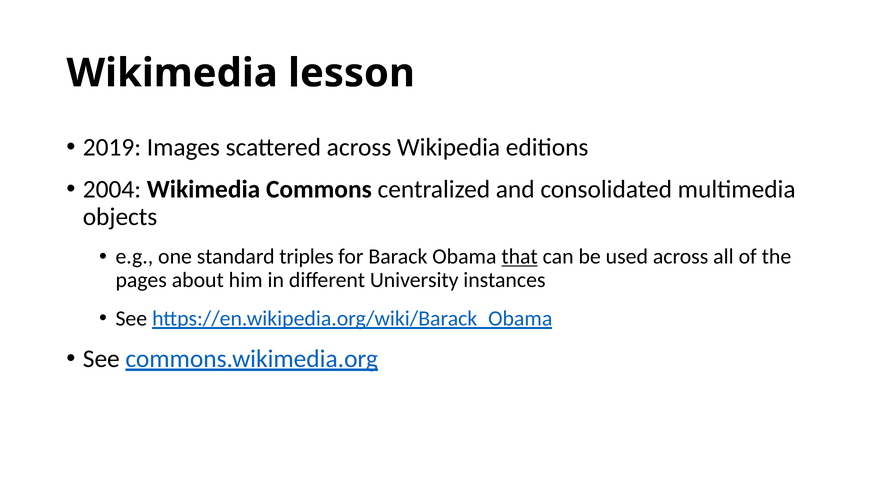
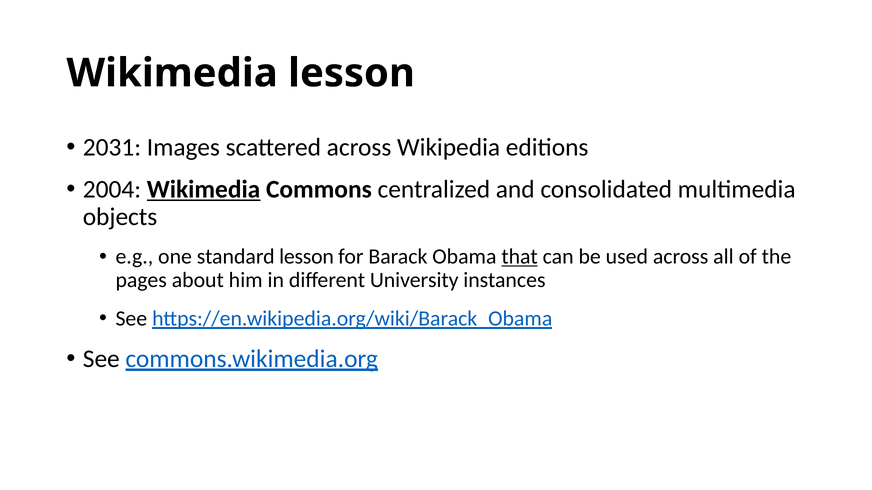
2019: 2019 -> 2031
Wikimedia at (204, 189) underline: none -> present
standard triples: triples -> lesson
